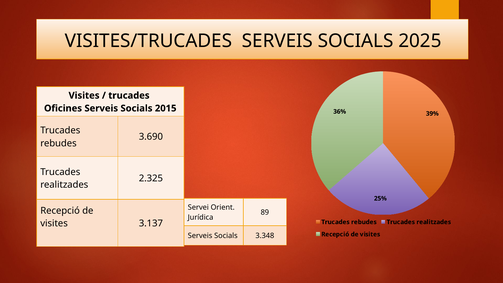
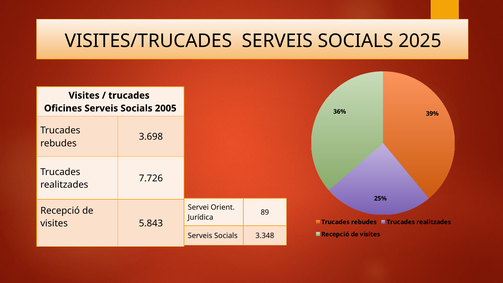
2015: 2015 -> 2005
3.690: 3.690 -> 3.698
2.325: 2.325 -> 7.726
3.137: 3.137 -> 5.843
